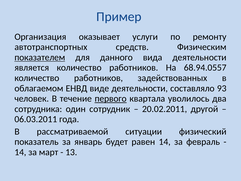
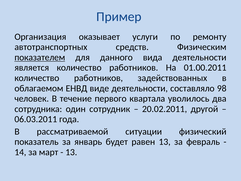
68.94.0557: 68.94.0557 -> 01.00.2011
93: 93 -> 98
первого underline: present -> none
равен 14: 14 -> 13
